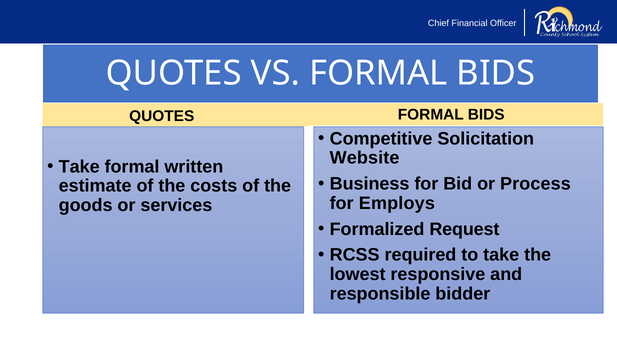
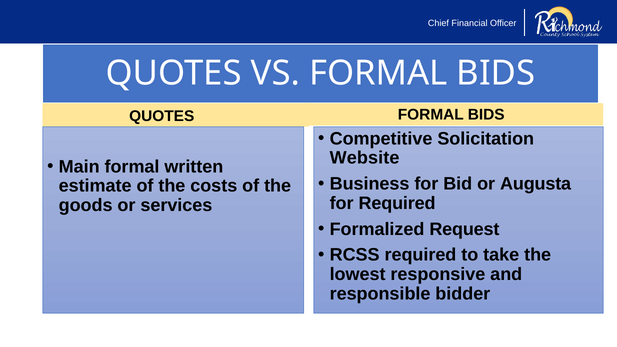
Take at (79, 167): Take -> Main
Process: Process -> Augusta
for Employs: Employs -> Required
